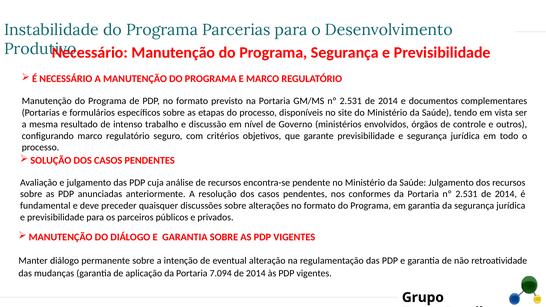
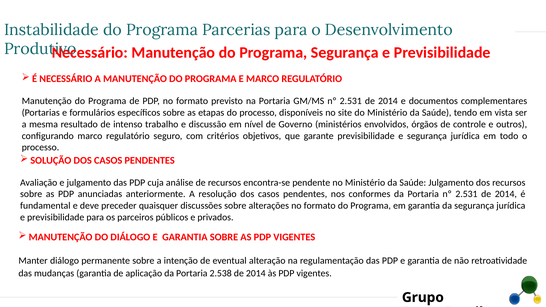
7.094: 7.094 -> 2.538
